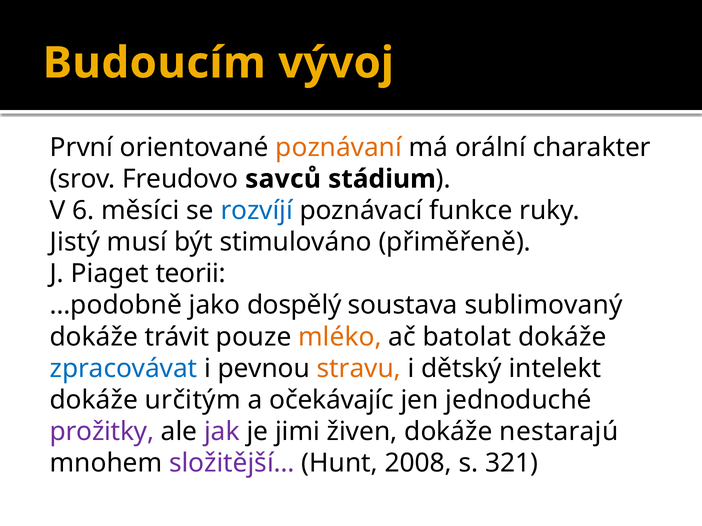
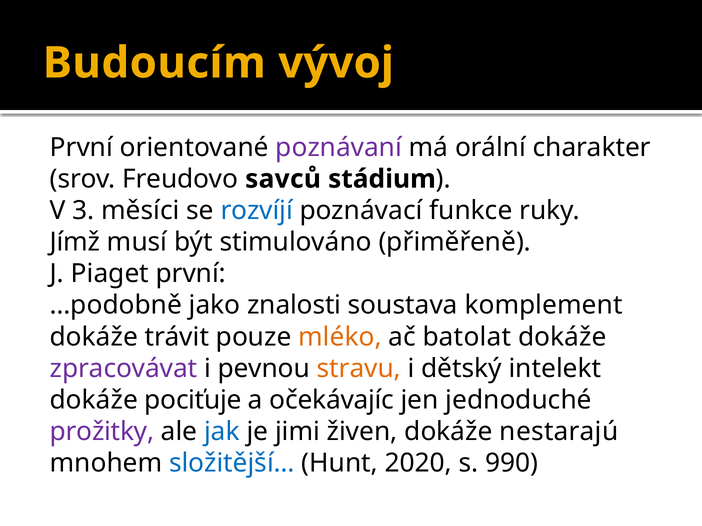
poznávaní colour: orange -> purple
6: 6 -> 3
Jistý: Jistý -> Jímž
Piaget teorii: teorii -> první
dospělý: dospělý -> znalosti
sublimovaný: sublimovaný -> komplement
zpracovávat colour: blue -> purple
určitým: určitým -> pociťuje
jak colour: purple -> blue
složitější… colour: purple -> blue
2008: 2008 -> 2020
321: 321 -> 990
